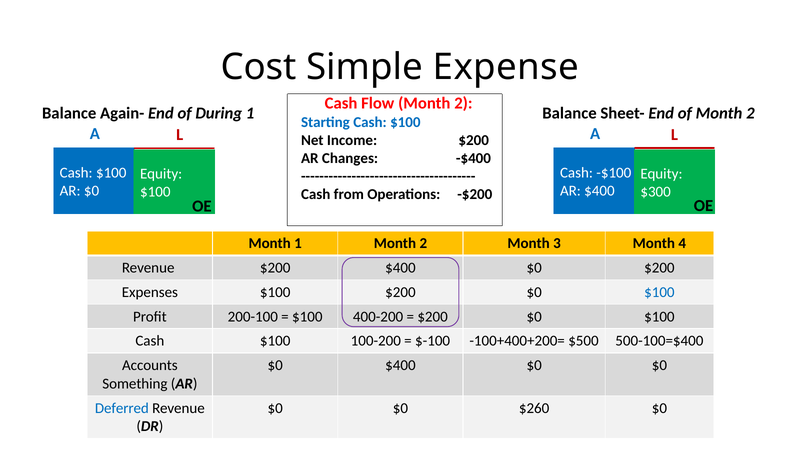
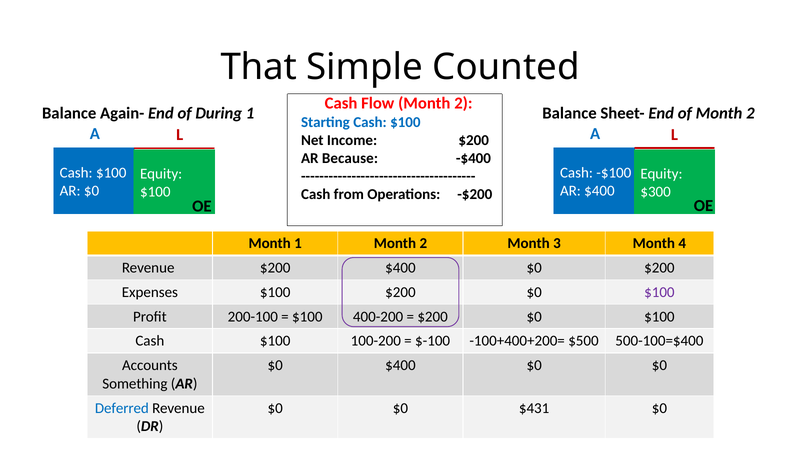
Cost: Cost -> That
Expense: Expense -> Counted
Changes: Changes -> Because
$100 at (659, 292) colour: blue -> purple
$260: $260 -> $431
